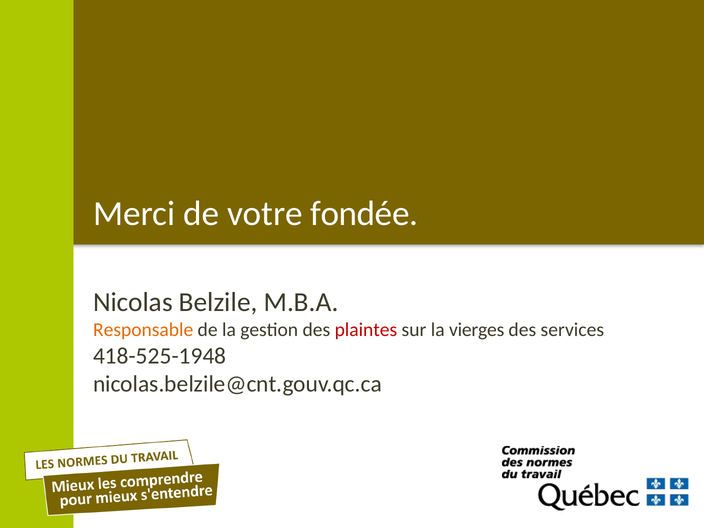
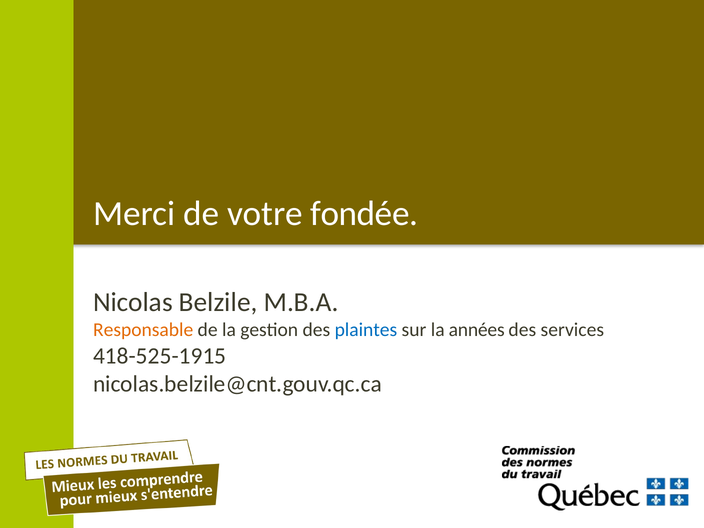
plaintes colour: red -> blue
vierges: vierges -> années
418-525-1948: 418-525-1948 -> 418-525-1915
